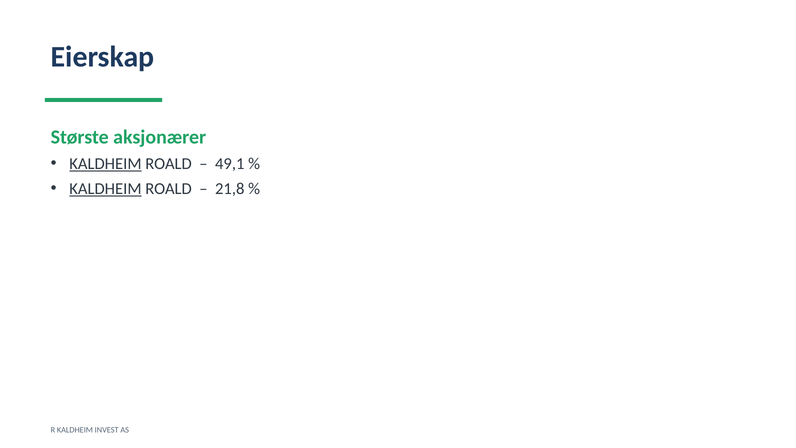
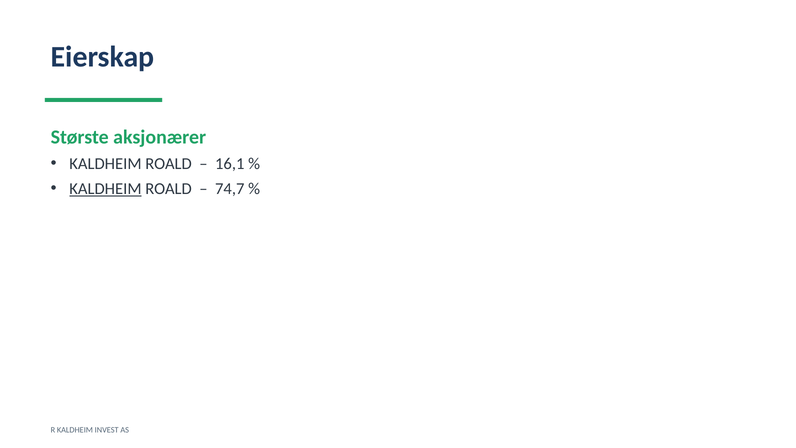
KALDHEIM at (105, 164) underline: present -> none
49,1: 49,1 -> 16,1
21,8: 21,8 -> 74,7
